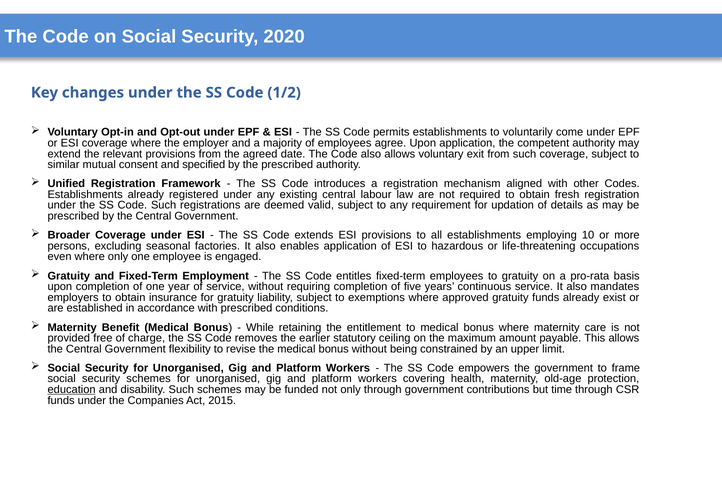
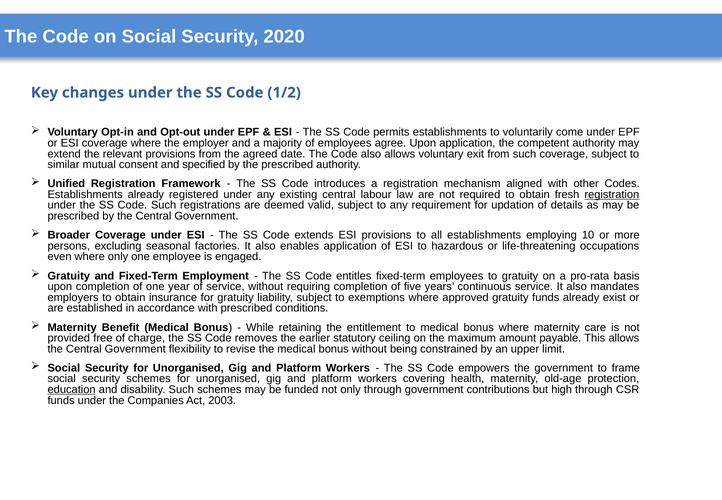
registration at (612, 194) underline: none -> present
time: time -> high
2015: 2015 -> 2003
